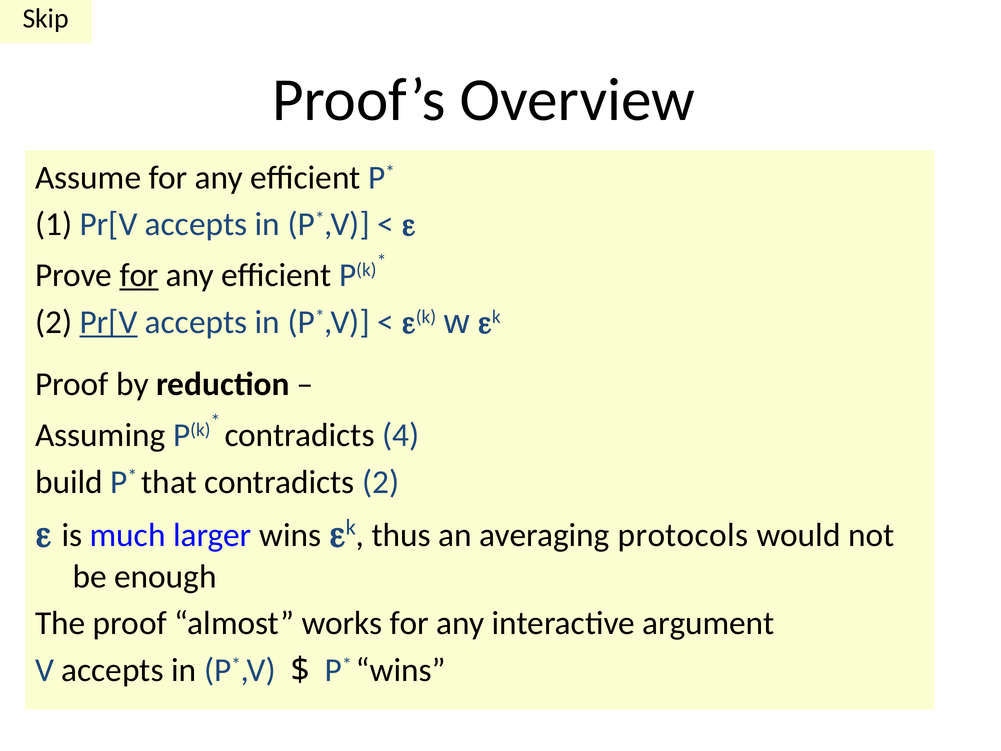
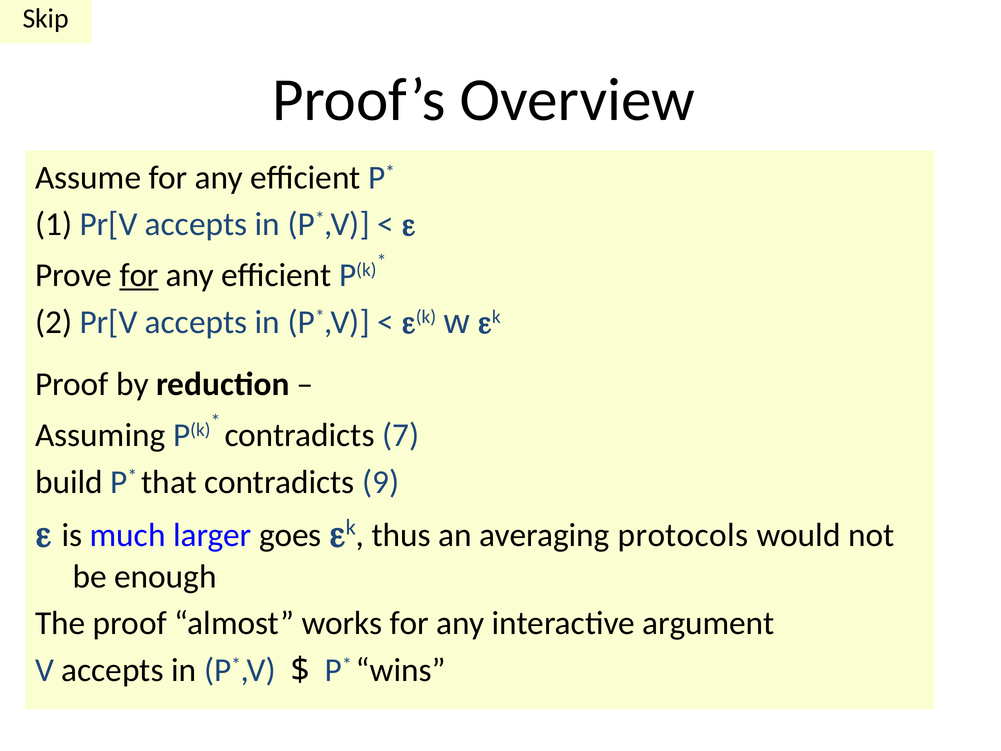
Pr[V at (109, 322) underline: present -> none
4: 4 -> 7
contradicts 2: 2 -> 9
larger wins: wins -> goes
